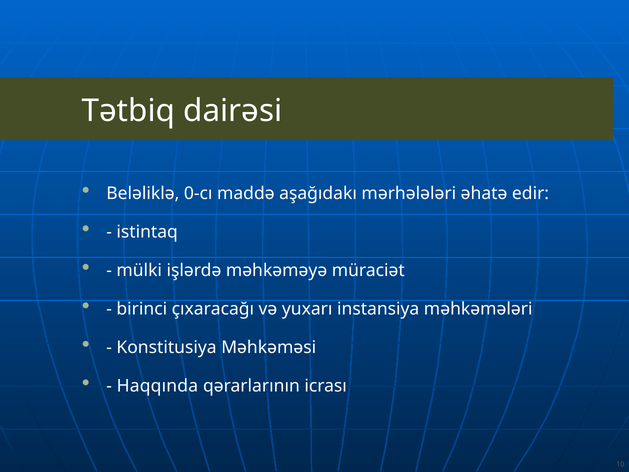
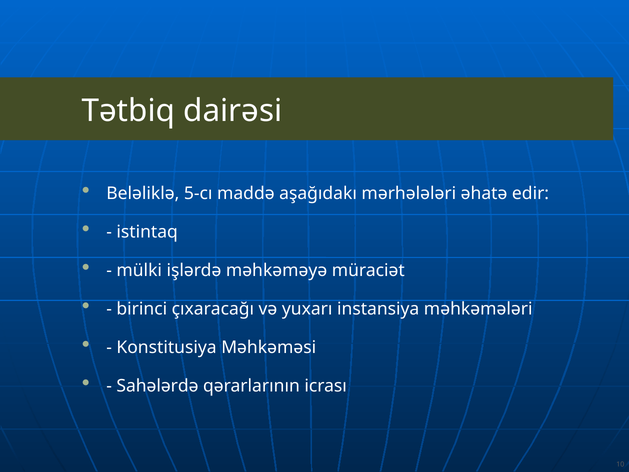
0-cı: 0-cı -> 5-cı
Haqqında: Haqqında -> Sahələrdə
